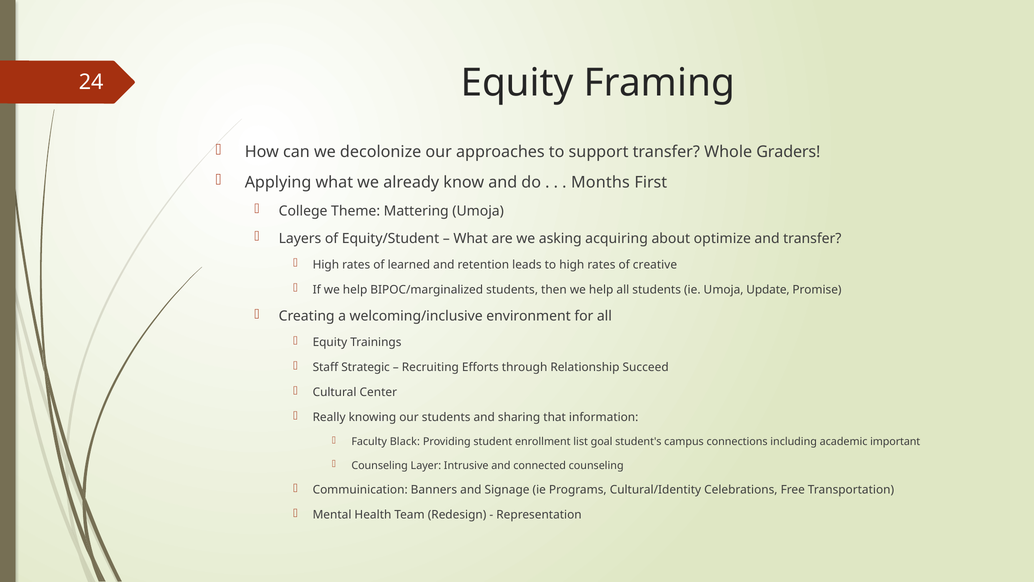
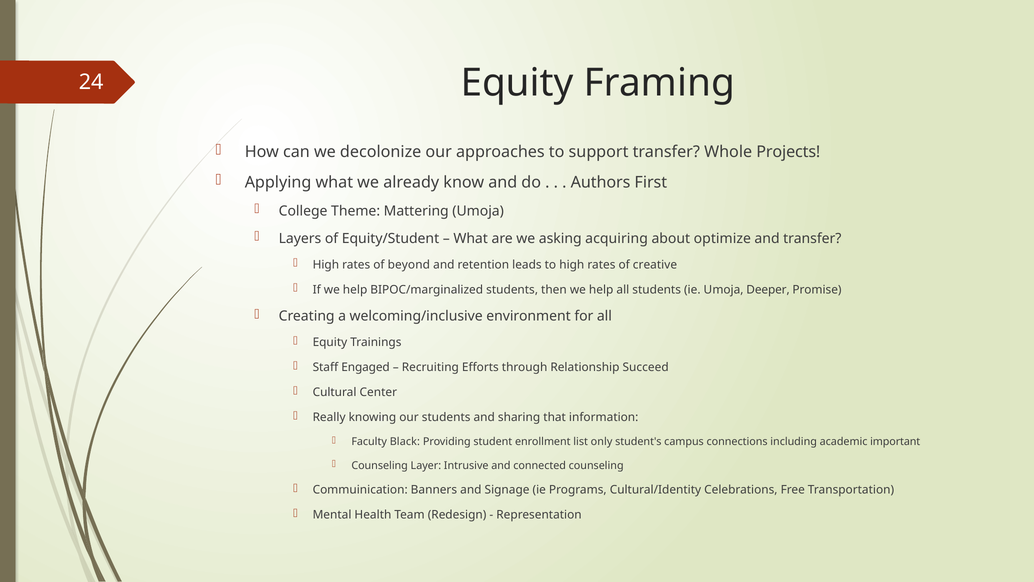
Graders: Graders -> Projects
Months: Months -> Authors
learned: learned -> beyond
Update: Update -> Deeper
Strategic: Strategic -> Engaged
goal: goal -> only
